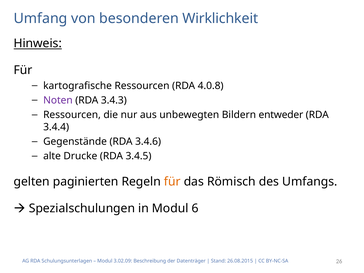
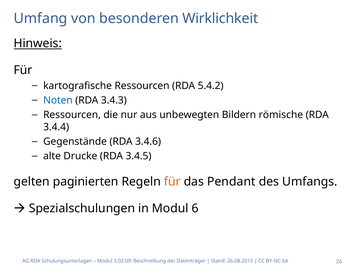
4.0.8: 4.0.8 -> 5.4.2
Noten colour: purple -> blue
entweder: entweder -> römische
Römisch: Römisch -> Pendant
